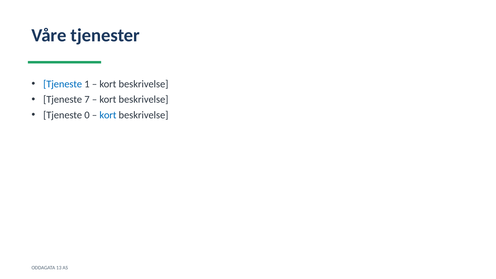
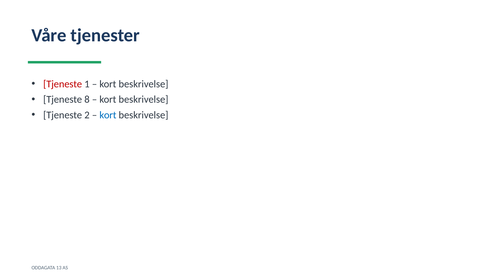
Tjeneste at (63, 84) colour: blue -> red
7: 7 -> 8
0: 0 -> 2
